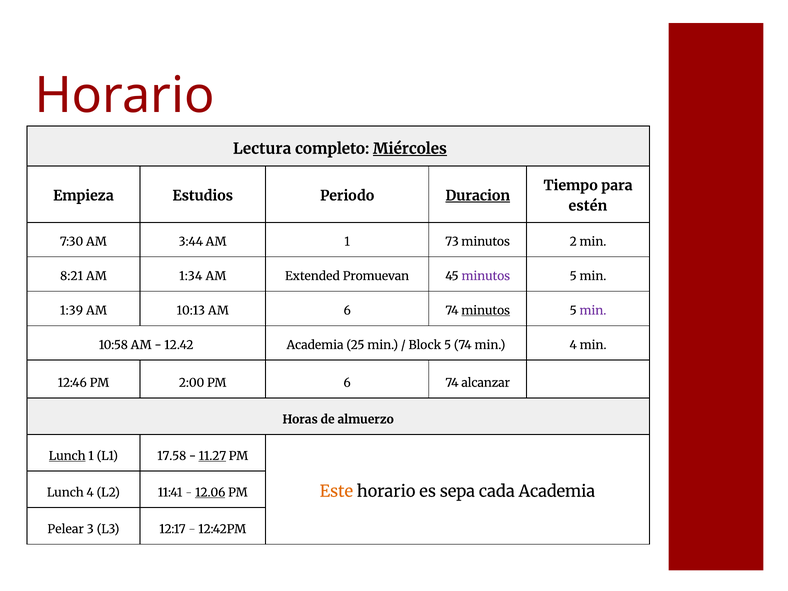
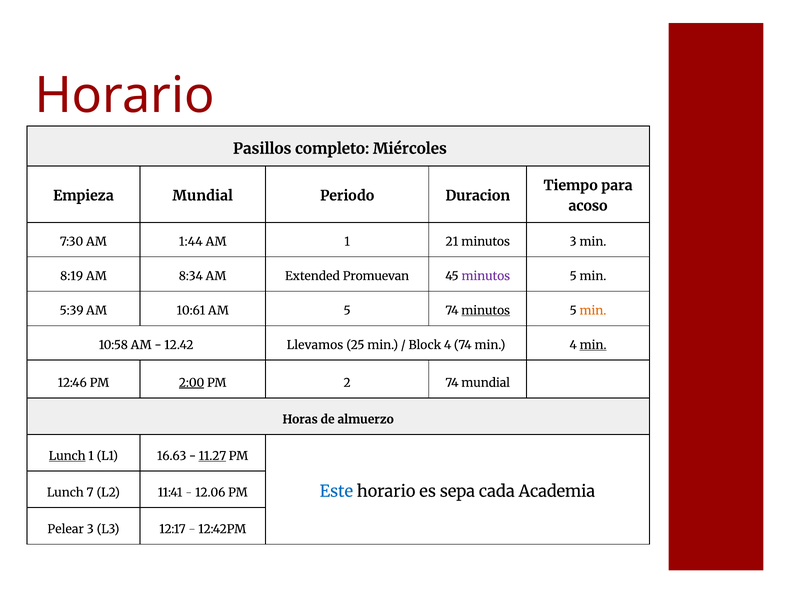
Lectura: Lectura -> Pasillos
Miércoles underline: present -> none
Empieza Estudios: Estudios -> Mundial
Duracion underline: present -> none
estén: estén -> acoso
3:44: 3:44 -> 1:44
73: 73 -> 21
minutos 2: 2 -> 3
8:21: 8:21 -> 8:19
1:34: 1:34 -> 8:34
1:39: 1:39 -> 5:39
10:13: 10:13 -> 10:61
AM 6: 6 -> 5
min at (593, 311) colour: purple -> orange
12.42 Academia: Academia -> Llevamos
Block 5: 5 -> 4
min at (593, 345) underline: none -> present
2:00 underline: none -> present
PM 6: 6 -> 2
74 alcanzar: alcanzar -> mundial
17.58: 17.58 -> 16.63
Este colour: orange -> blue
Lunch 4: 4 -> 7
12.06 underline: present -> none
